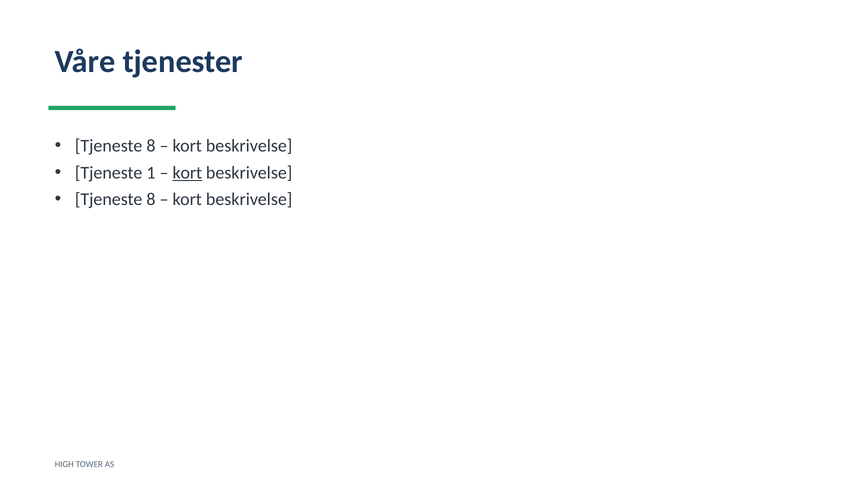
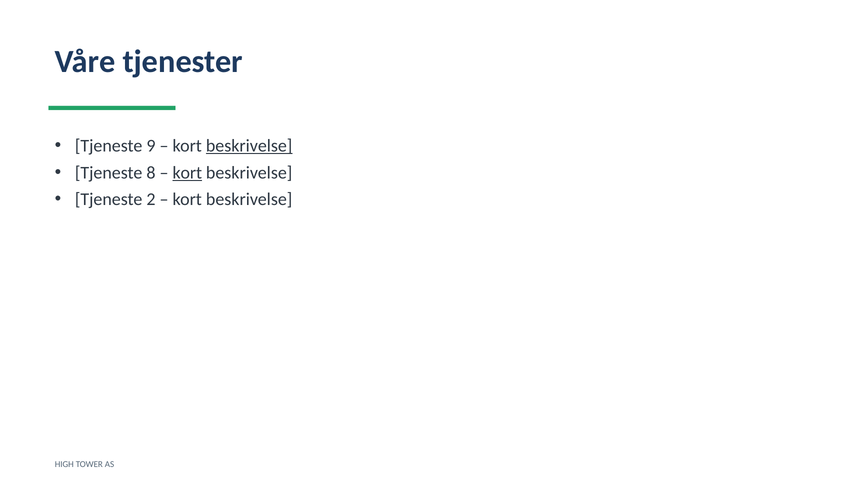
8 at (151, 146): 8 -> 9
beskrivelse at (249, 146) underline: none -> present
1: 1 -> 8
8 at (151, 200): 8 -> 2
